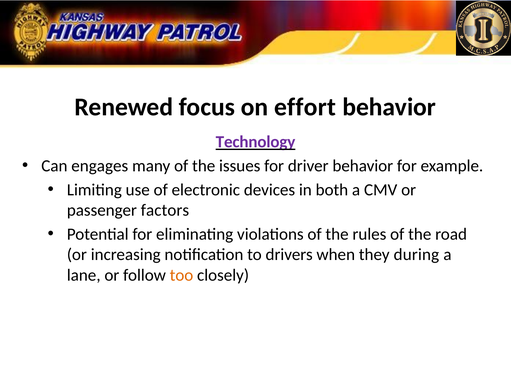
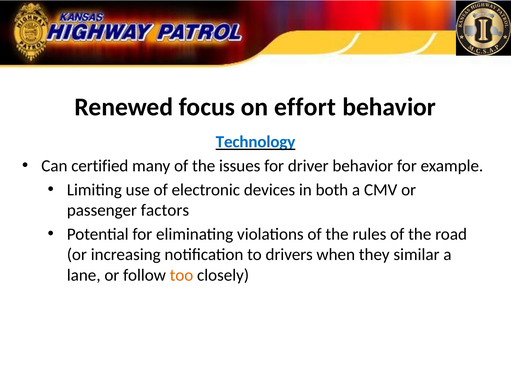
Technology colour: purple -> blue
engages: engages -> certified
during: during -> similar
